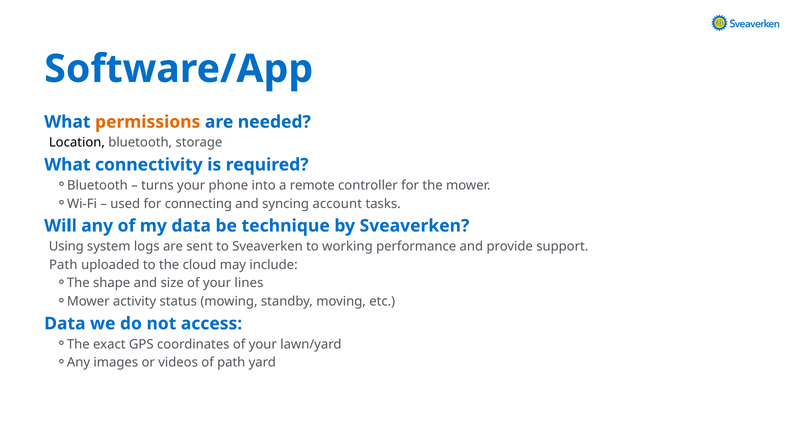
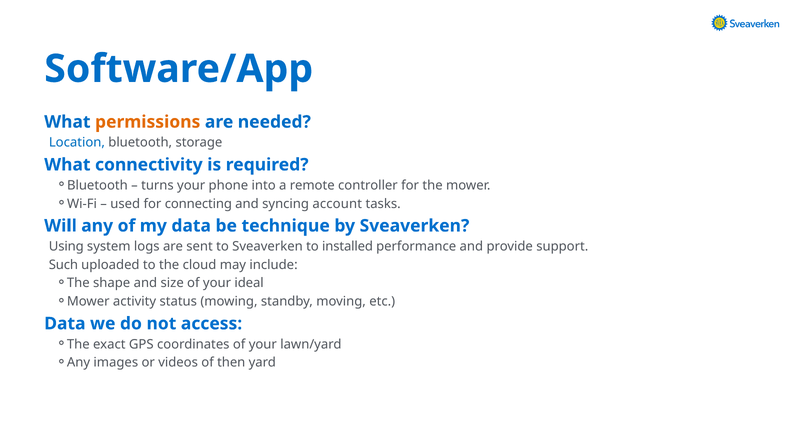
Location colour: black -> blue
working: working -> installed
Path at (63, 265): Path -> Such
lines: lines -> ideal
of path: path -> then
